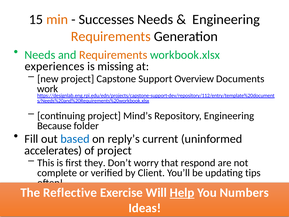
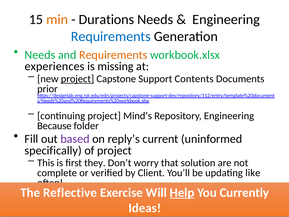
Successes: Successes -> Durations
Requirements at (111, 36) colour: orange -> blue
project at (77, 79) underline: none -> present
Overview: Overview -> Contents
work: work -> prior
based colour: blue -> purple
accelerates: accelerates -> specifically
respond: respond -> solution
tips: tips -> like
Numbers: Numbers -> Currently
